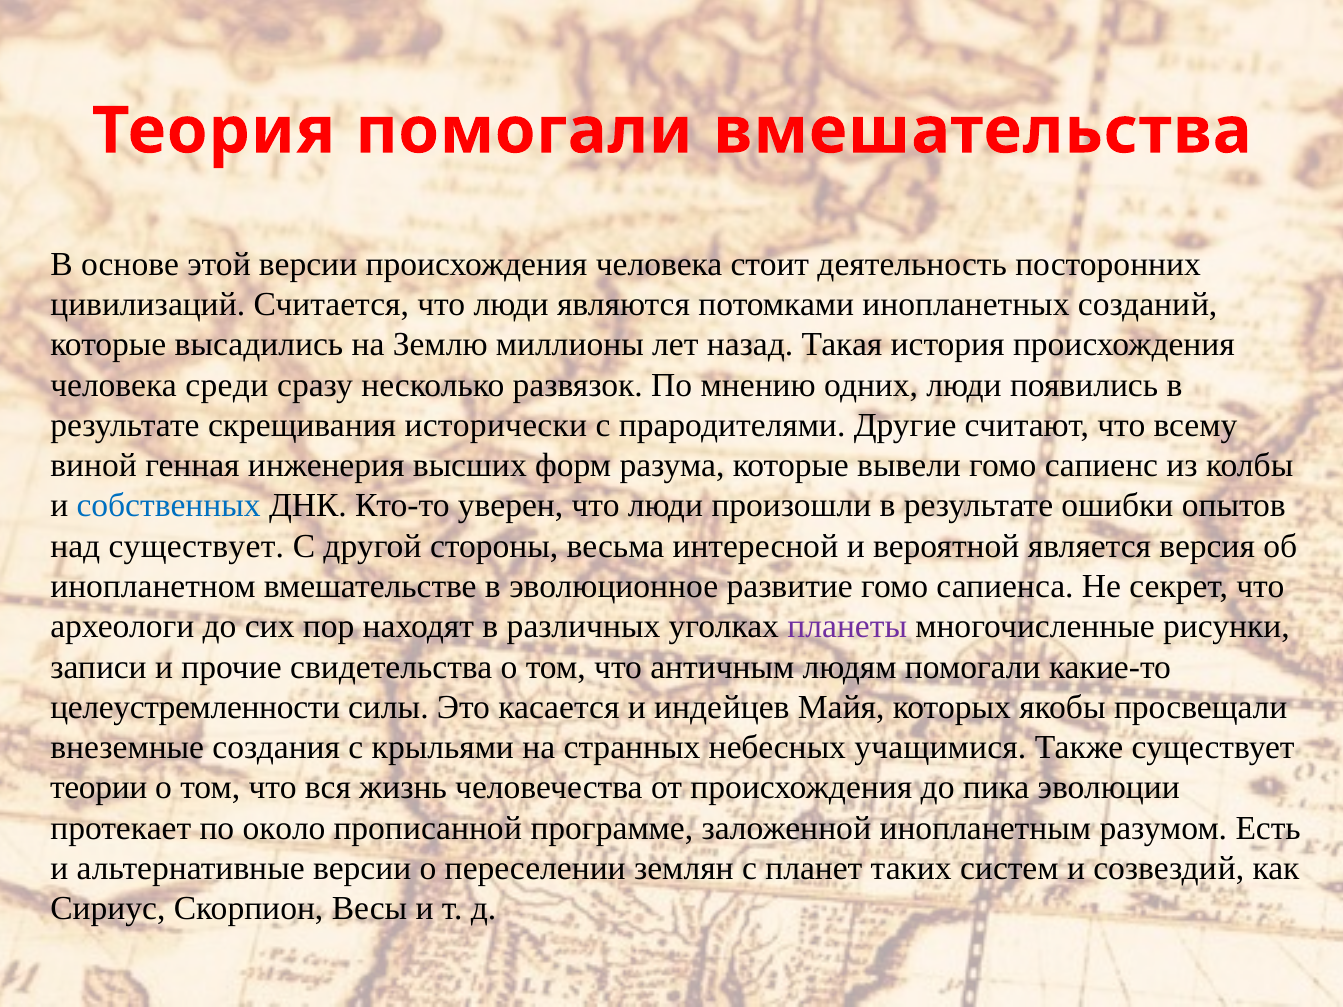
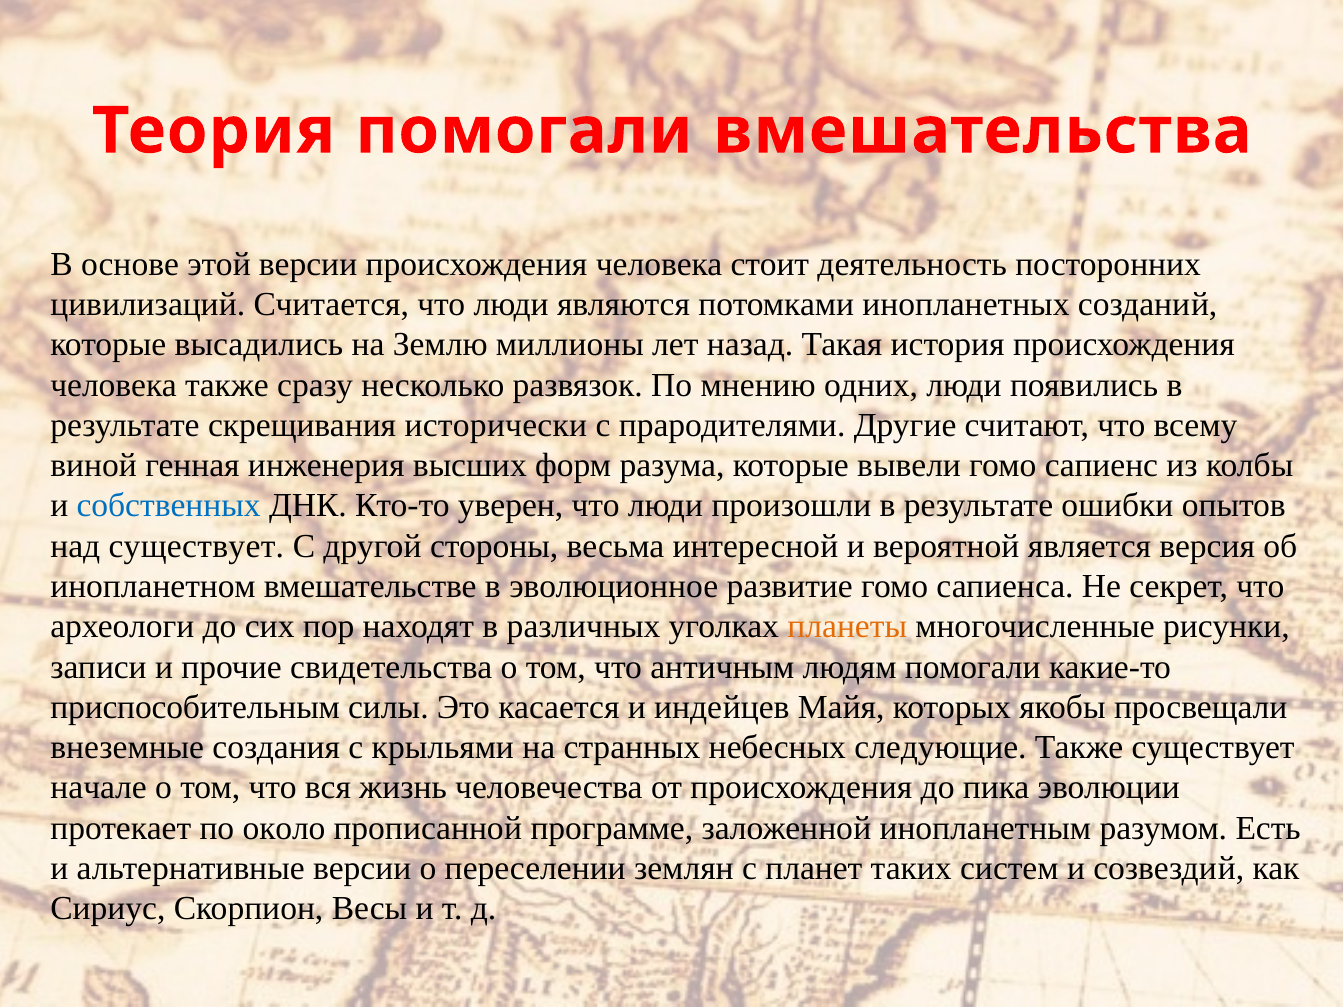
человека среди: среди -> также
планеты colour: purple -> orange
целеустремленности: целеустремленности -> приспособительным
учащимися: учащимися -> следующие
теории: теории -> начале
